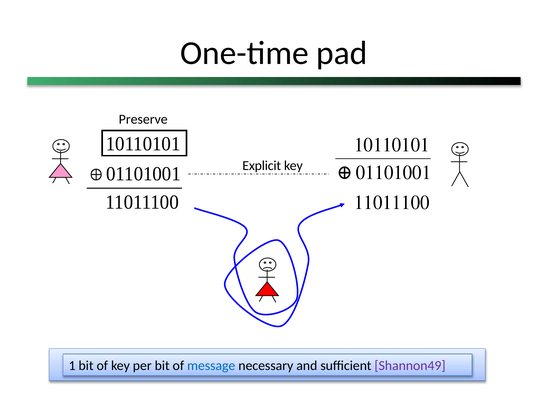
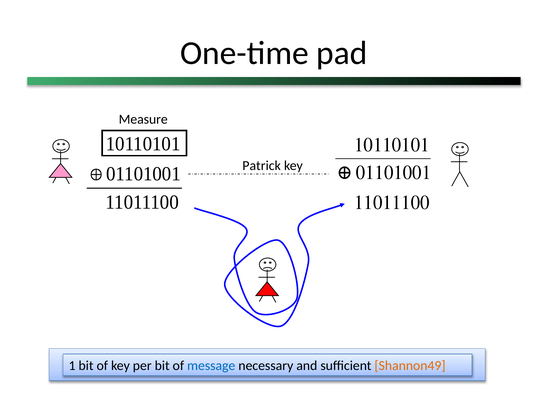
Preserve: Preserve -> Measure
Explicit: Explicit -> Patrick
Shannon49 colour: purple -> orange
